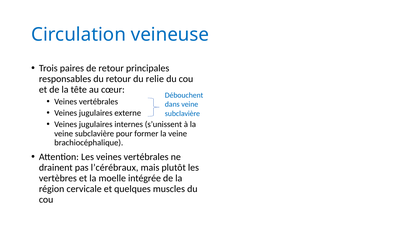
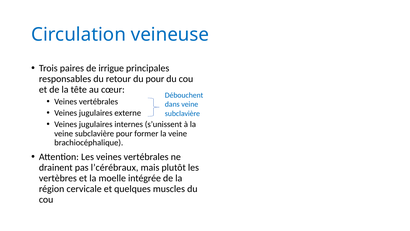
de retour: retour -> irrigue
du relie: relie -> pour
